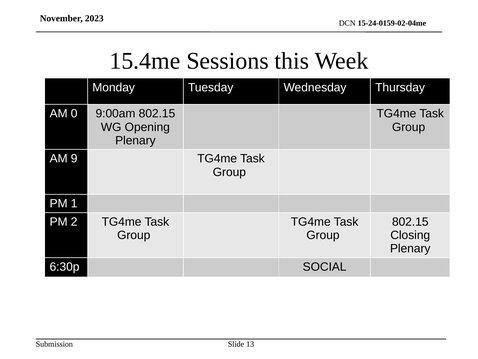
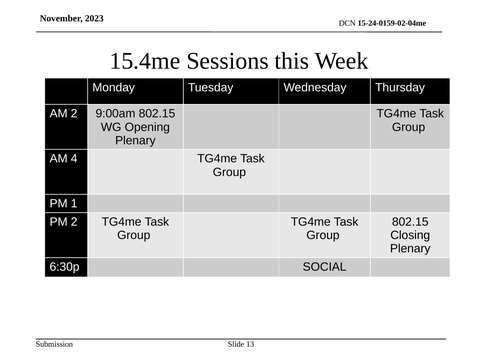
AM 0: 0 -> 2
9: 9 -> 4
